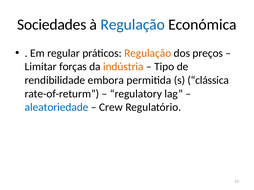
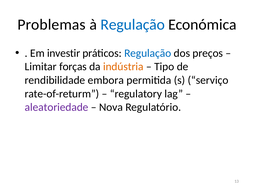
Sociedades: Sociedades -> Problemas
regular: regular -> investir
Regulação at (148, 53) colour: orange -> blue
clássica: clássica -> serviço
aleatoriedade colour: blue -> purple
Crew: Crew -> Nova
